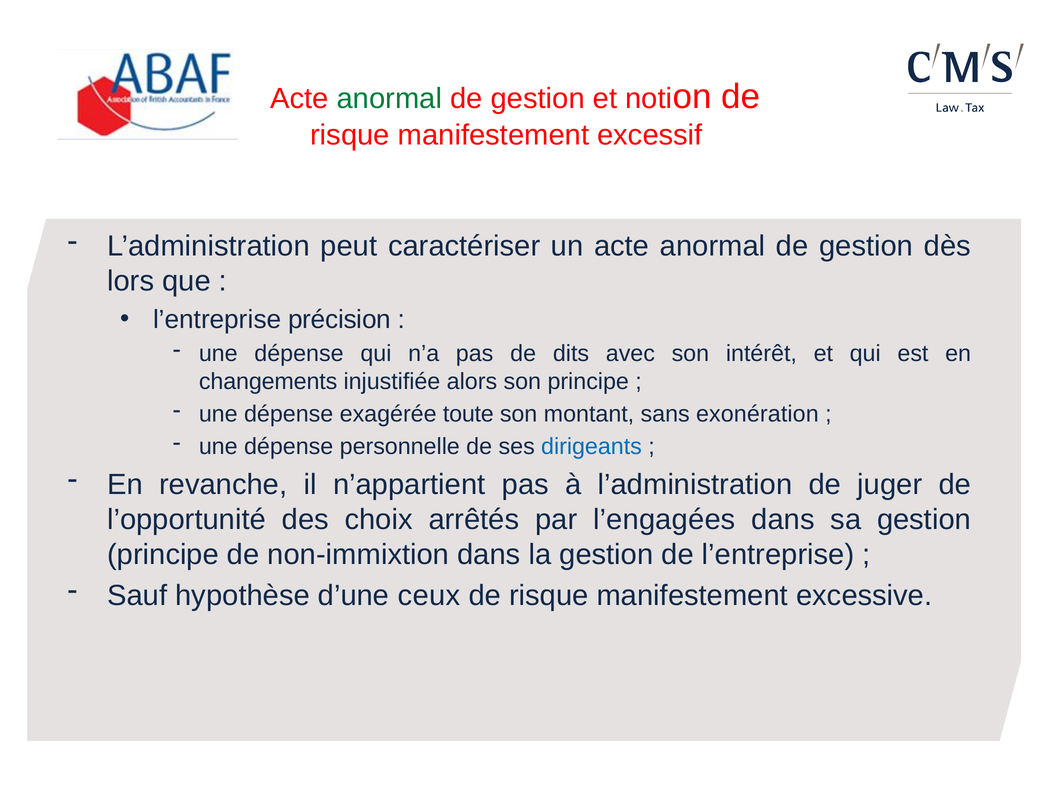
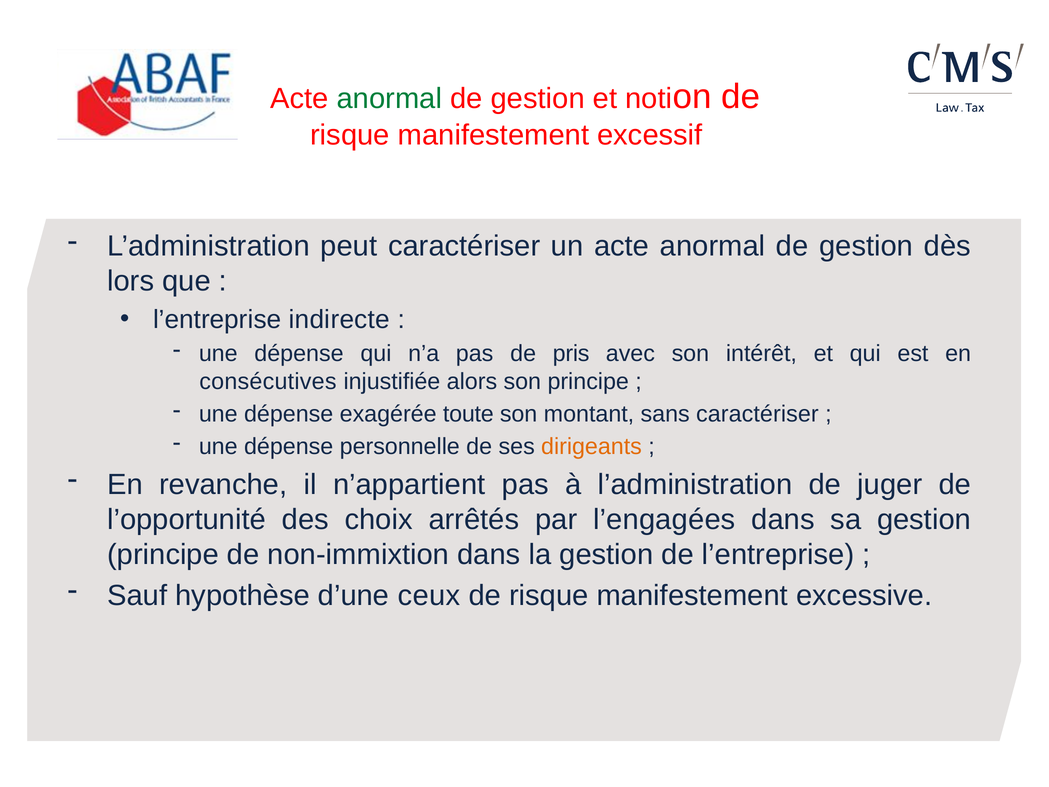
précision: précision -> indirecte
dits: dits -> pris
changements: changements -> consécutives
sans exonération: exonération -> caractériser
dirigeants colour: blue -> orange
